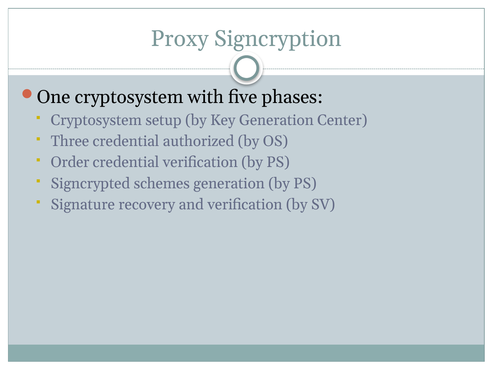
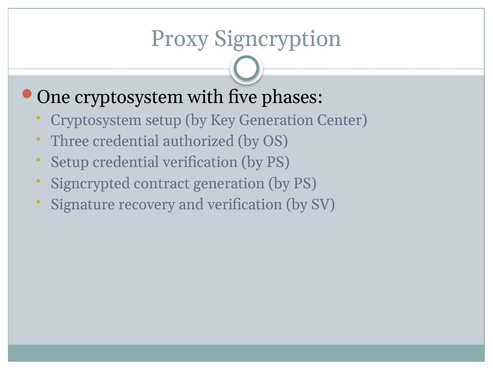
Order at (70, 162): Order -> Setup
schemes: schemes -> contract
